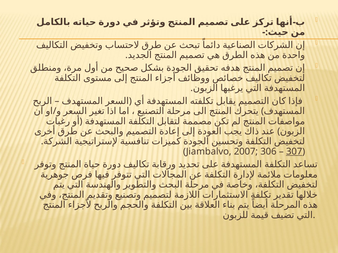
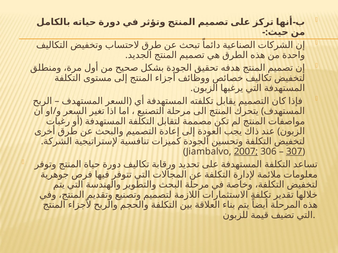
2007 underline: none -> present
